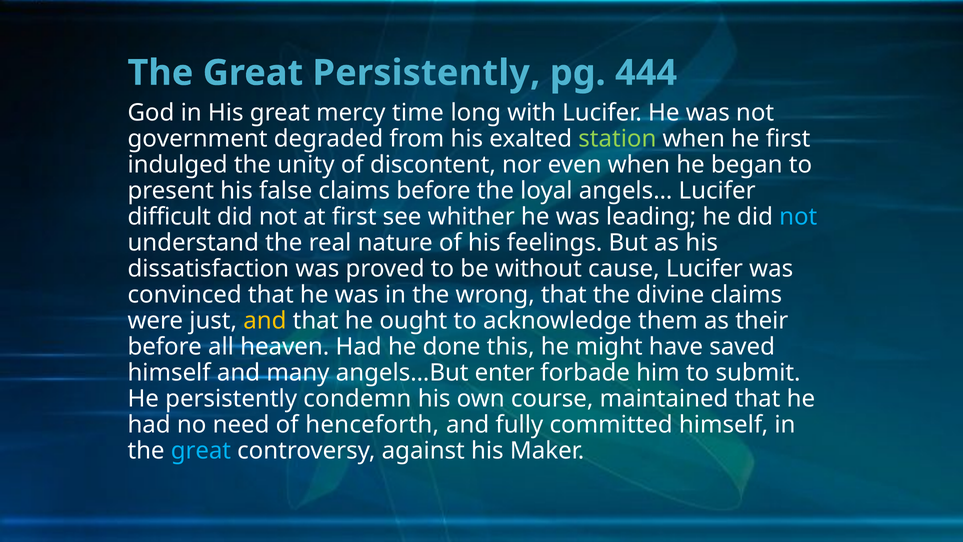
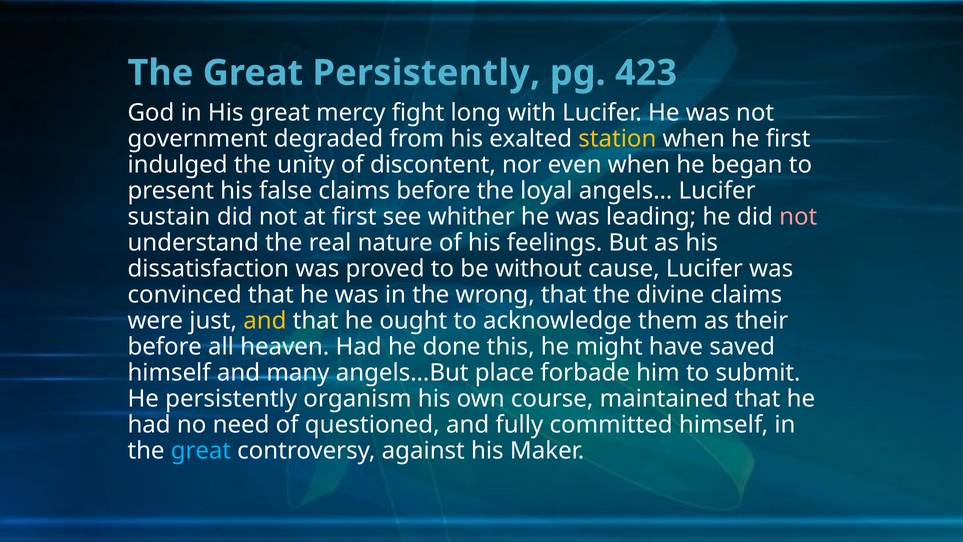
444: 444 -> 423
time: time -> fight
station colour: light green -> yellow
difficult: difficult -> sustain
not at (798, 217) colour: light blue -> pink
enter: enter -> place
condemn: condemn -> organism
henceforth: henceforth -> questioned
